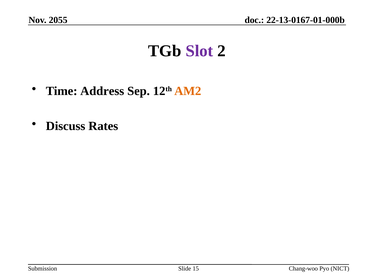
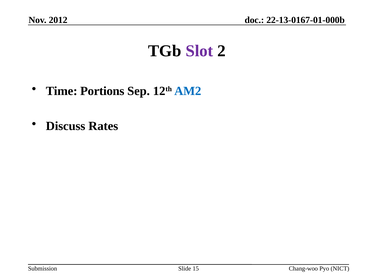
2055: 2055 -> 2012
Address: Address -> Portions
AM2 colour: orange -> blue
